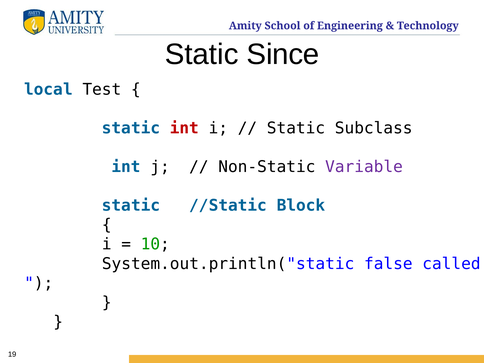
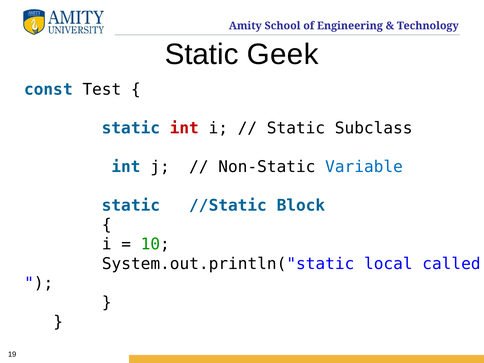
Since: Since -> Geek
local: local -> const
Variable colour: purple -> blue
false: false -> local
